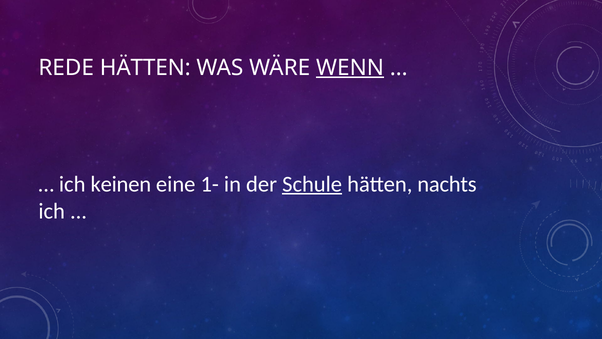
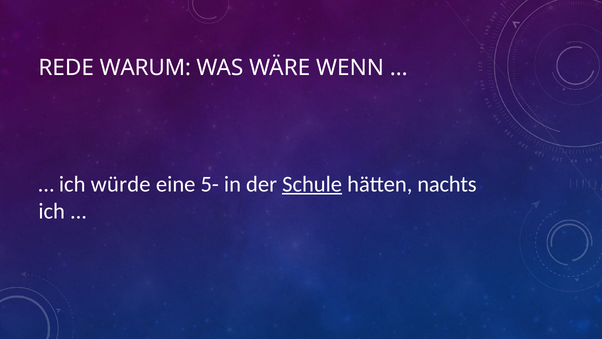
REDE HÄTTEN: HÄTTEN -> WARUM
WENN underline: present -> none
keinen: keinen -> würde
1-: 1- -> 5-
